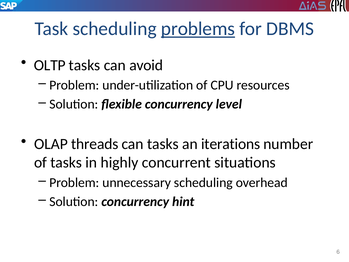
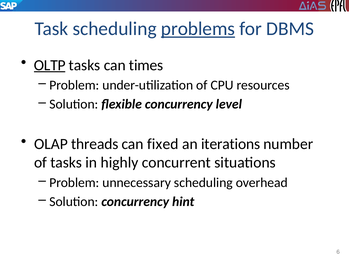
OLTP underline: none -> present
avoid: avoid -> times
can tasks: tasks -> fixed
